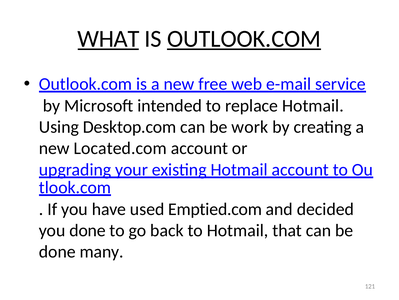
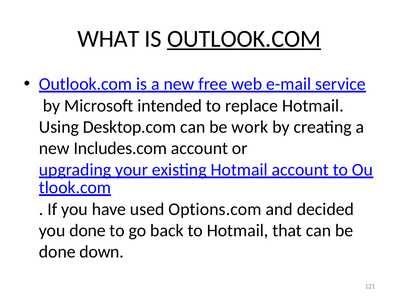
WHAT underline: present -> none
Located.com: Located.com -> Includes.com
Emptied.com: Emptied.com -> Options.com
many: many -> down
